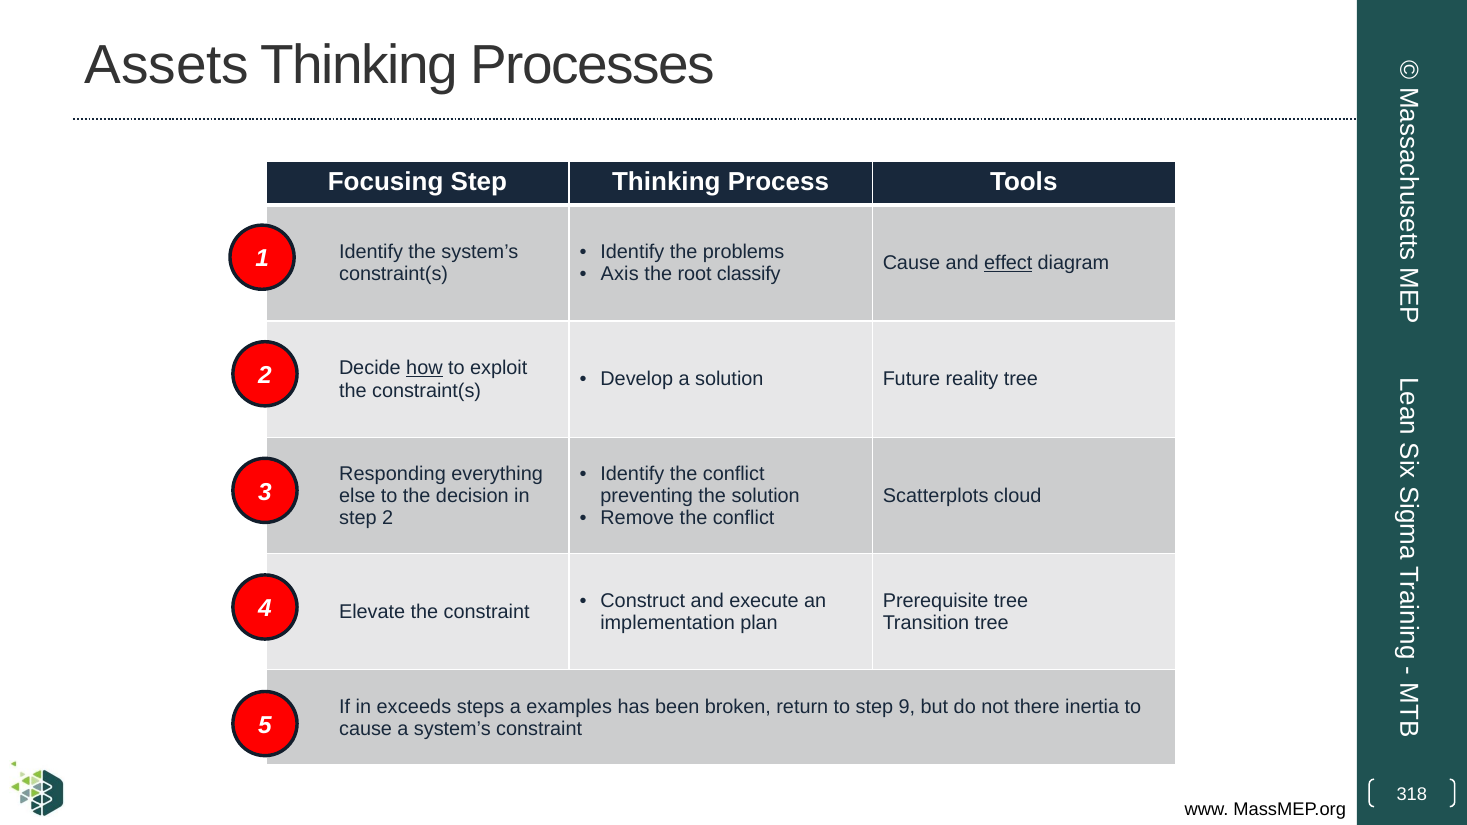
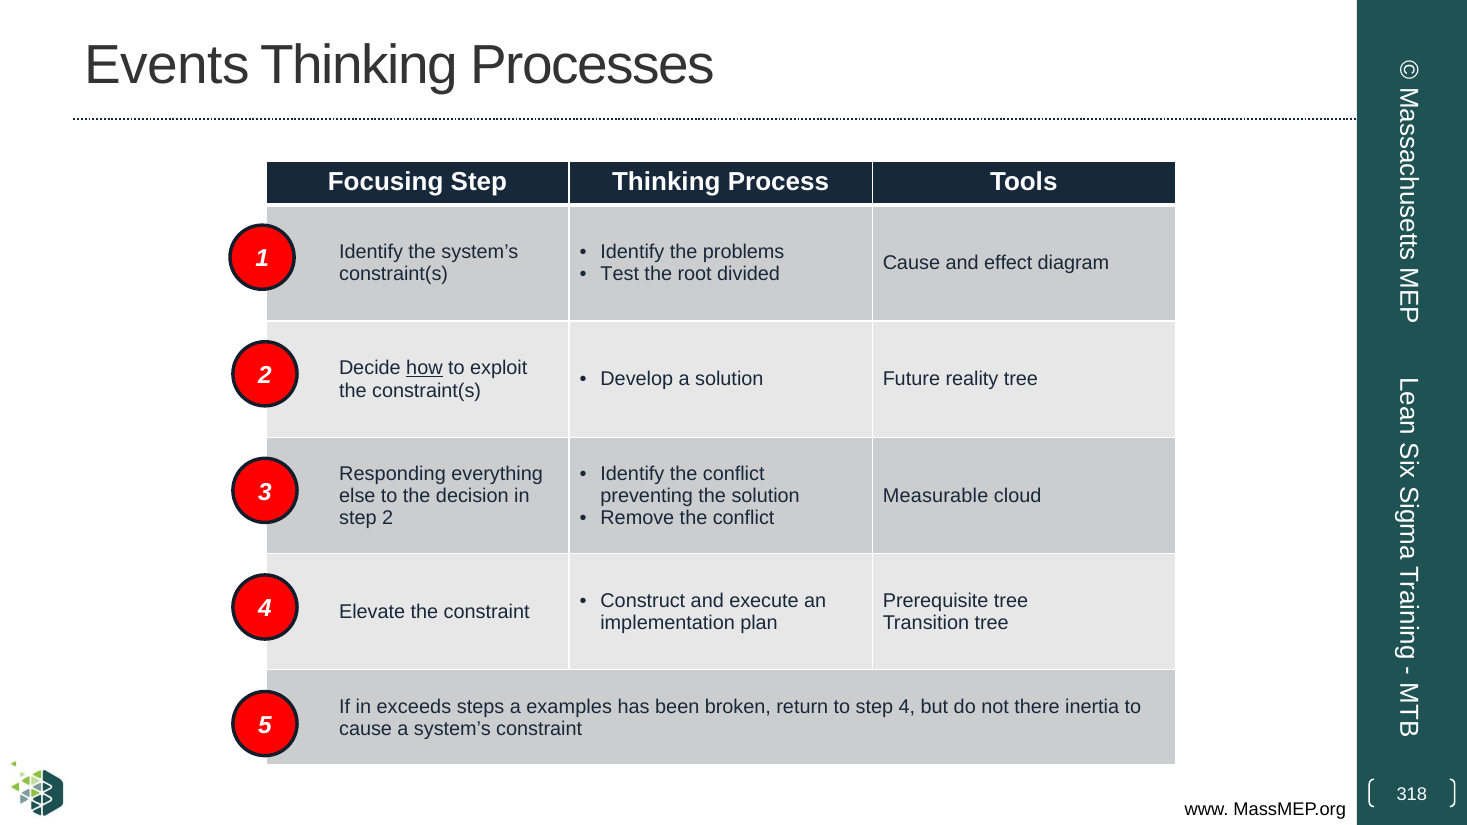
Assets: Assets -> Events
effect underline: present -> none
Axis: Axis -> Test
classify: classify -> divided
Scatterplots: Scatterplots -> Measurable
step 9: 9 -> 4
